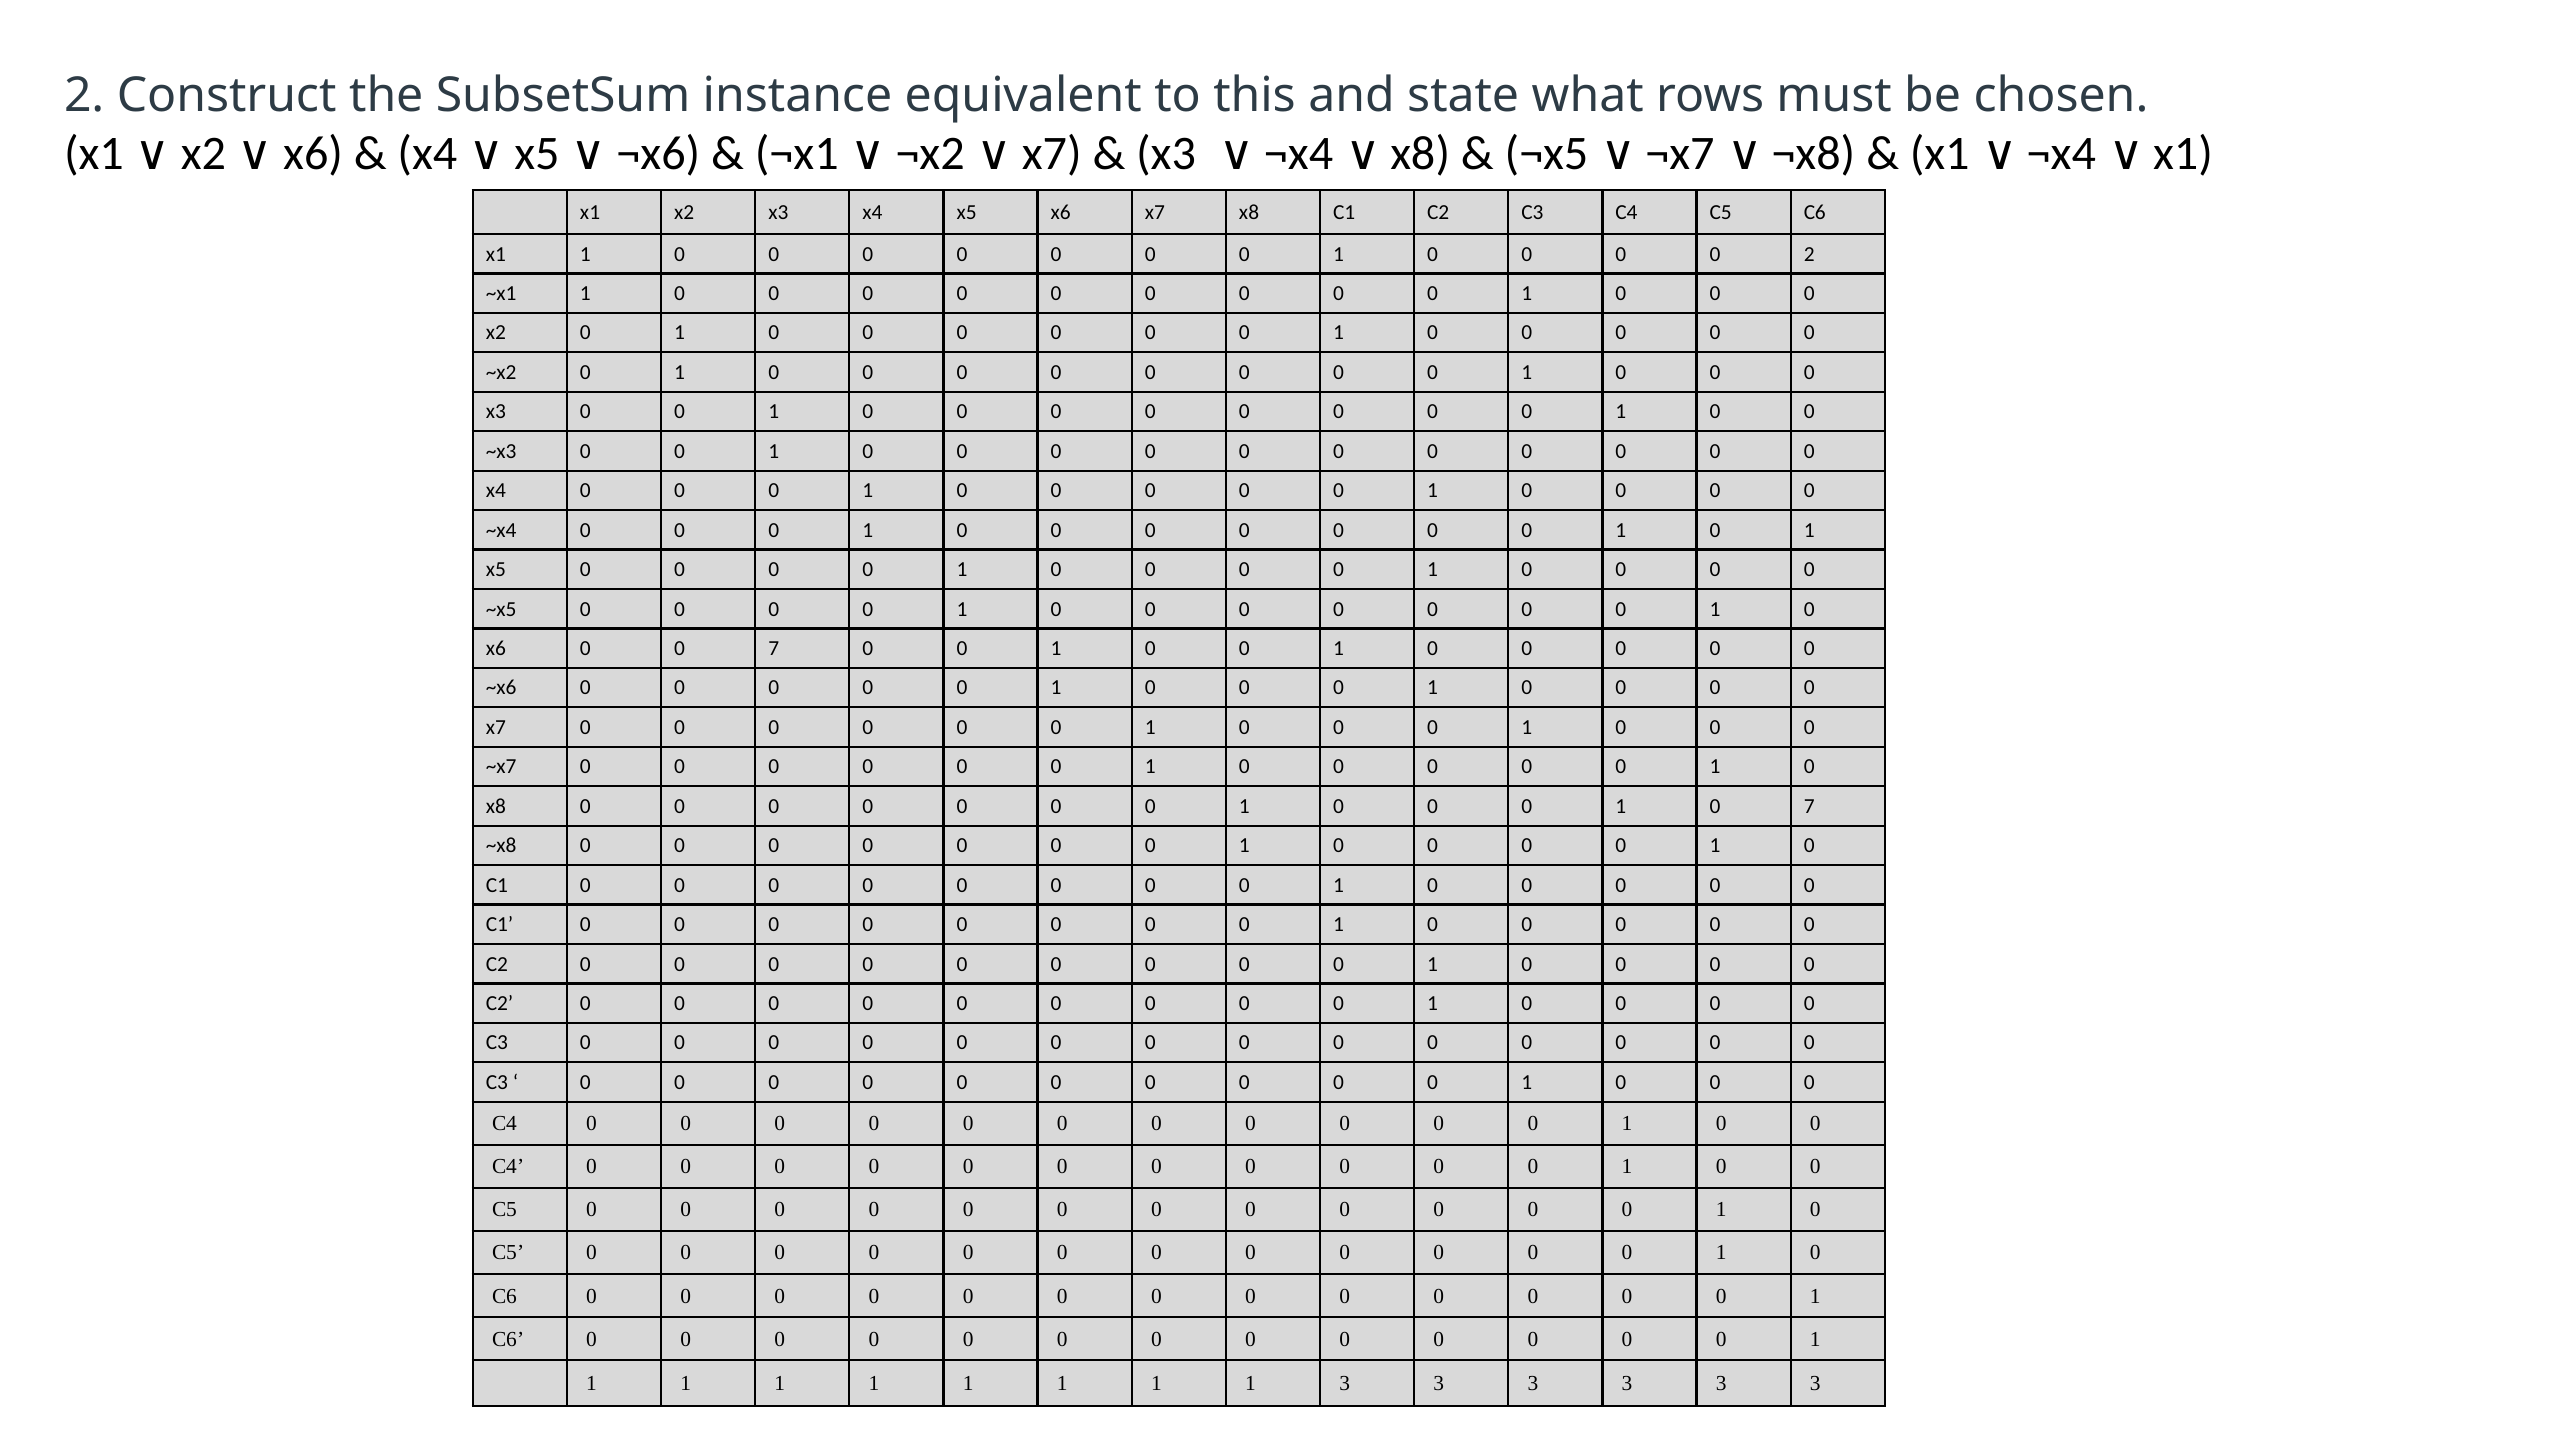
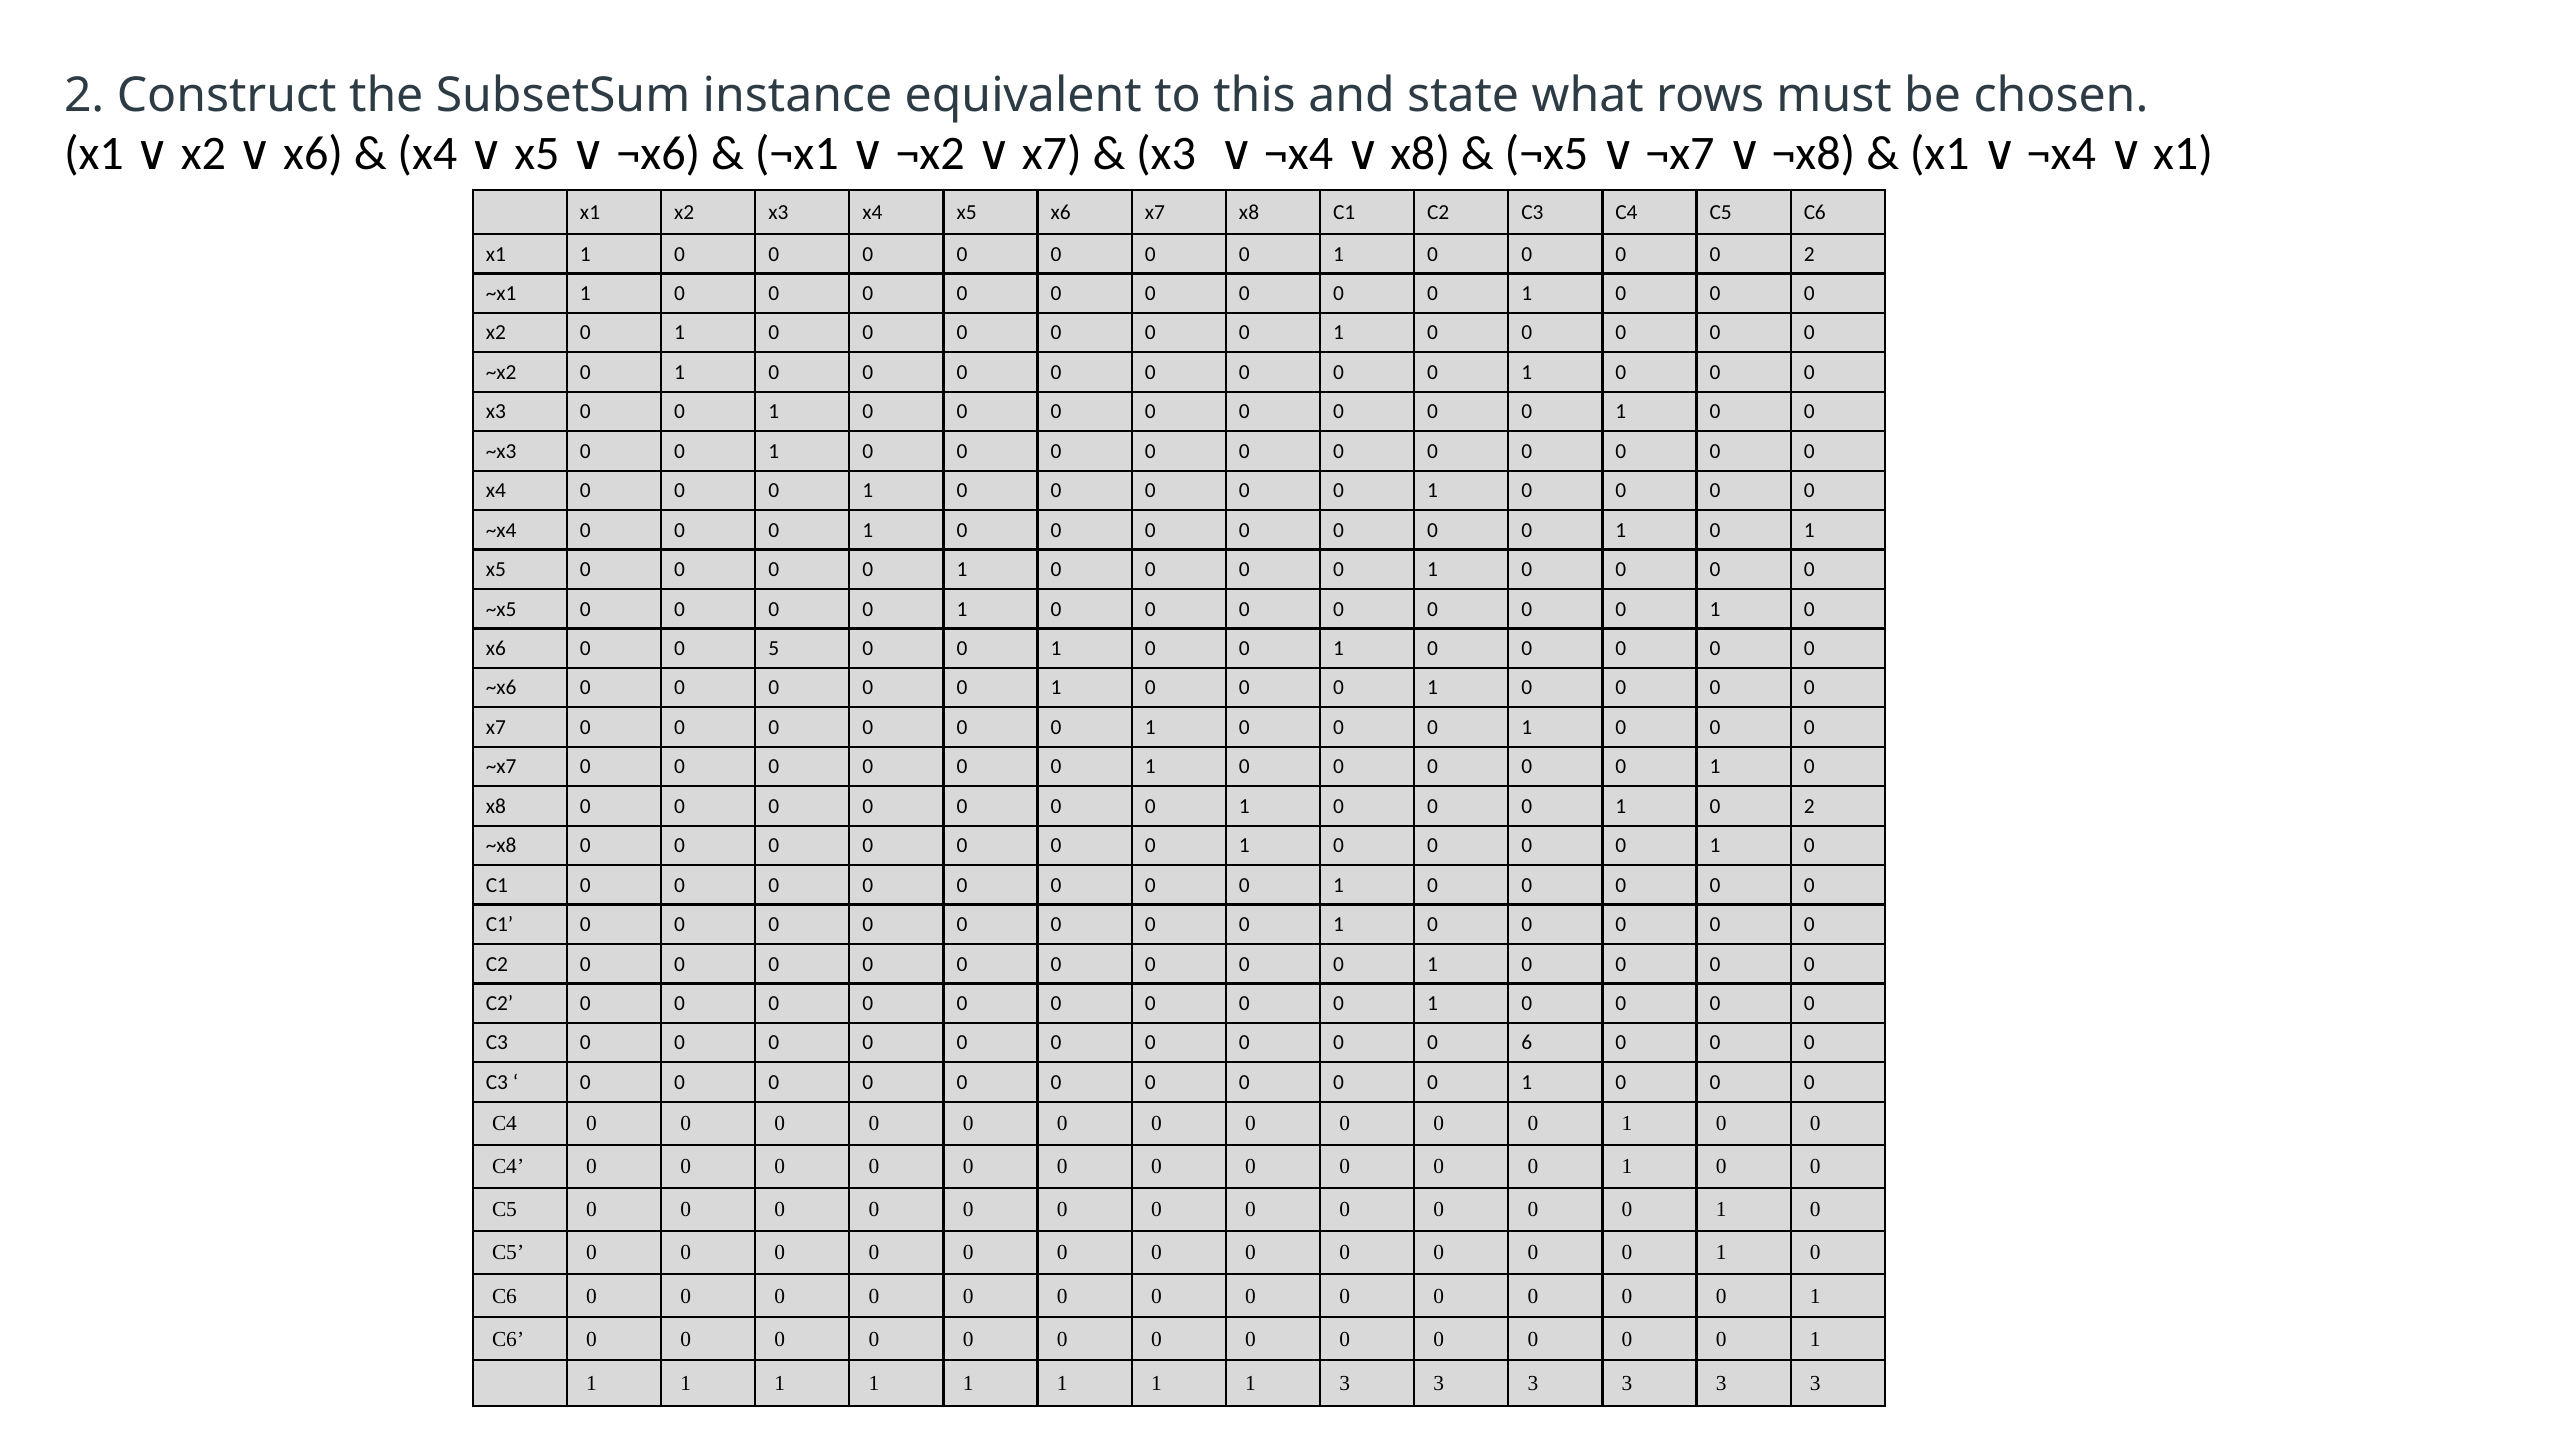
0 0 7: 7 -> 5
1 0 7: 7 -> 2
0 at (1527, 1043): 0 -> 6
